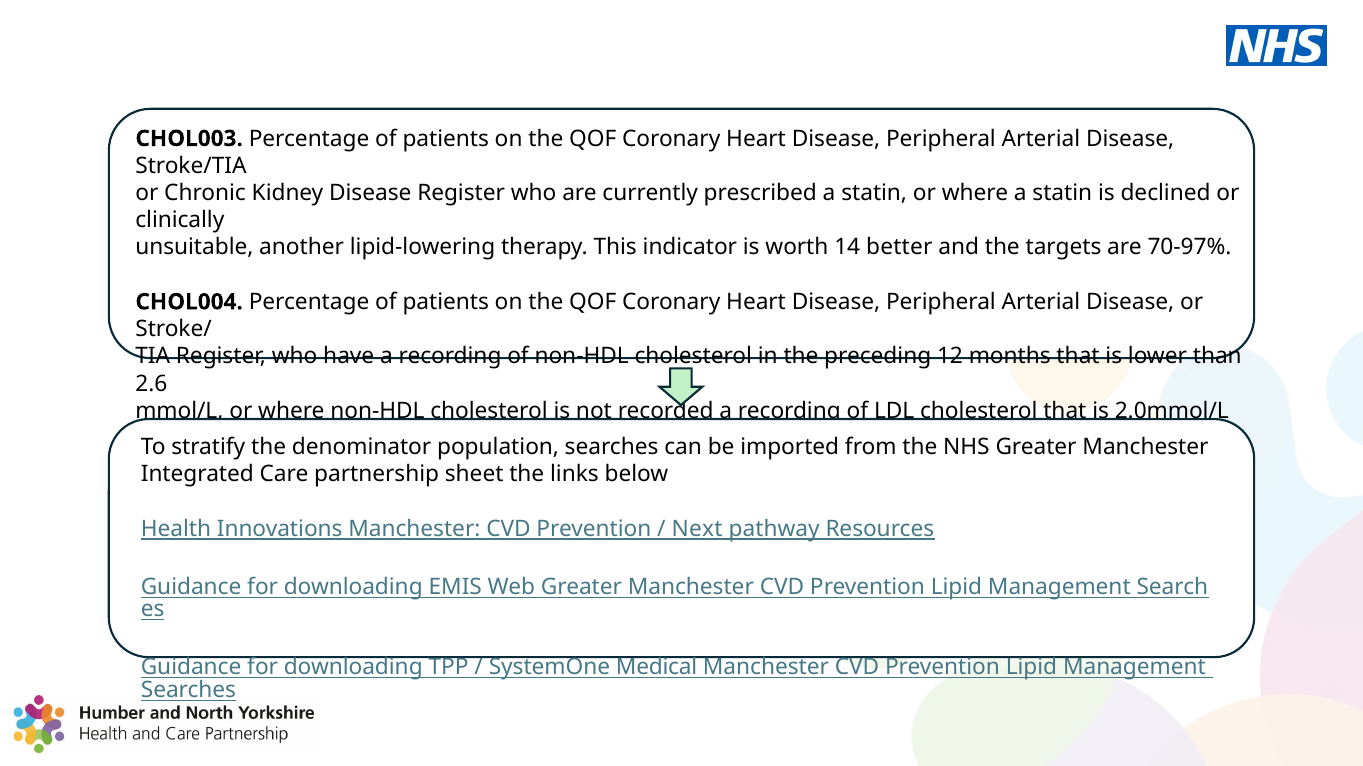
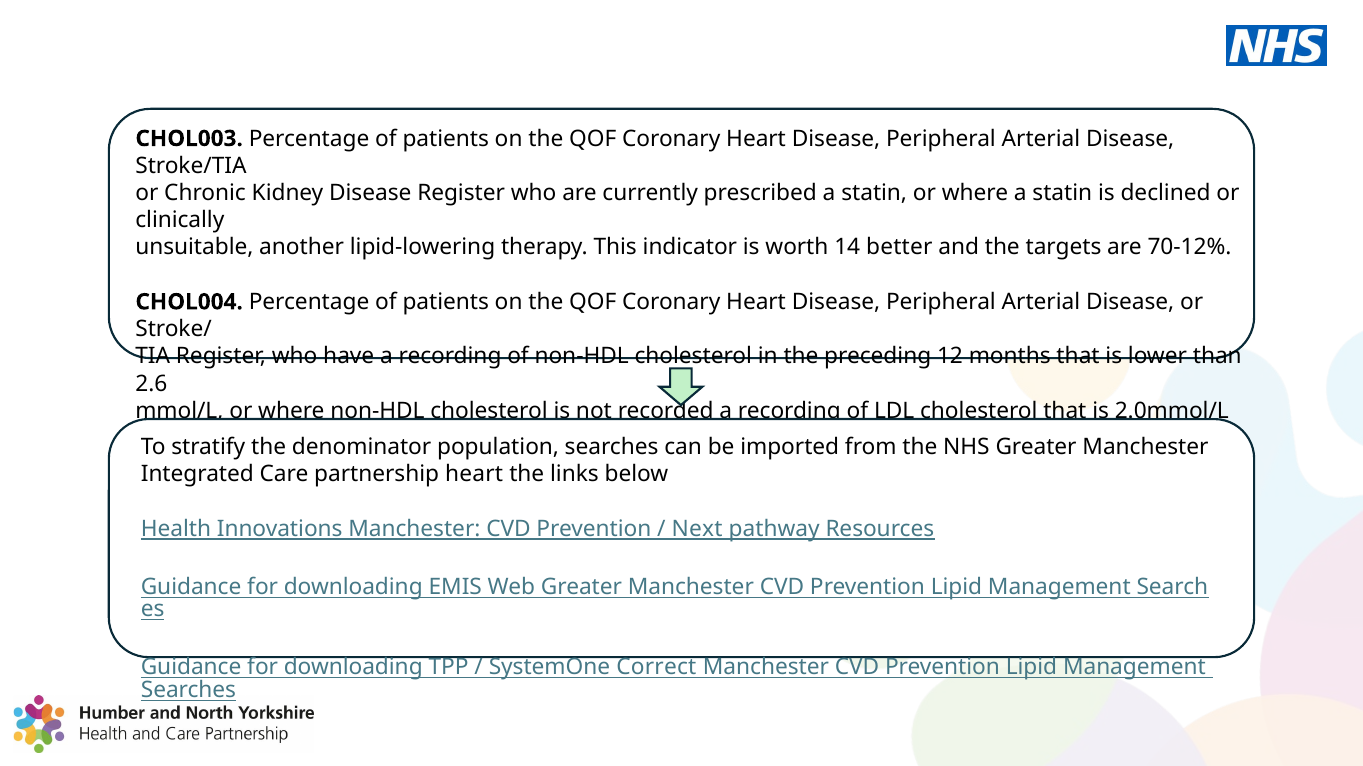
70-97%: 70-97% -> 70-12%
partnership sheet: sheet -> heart
Medical: Medical -> Correct
